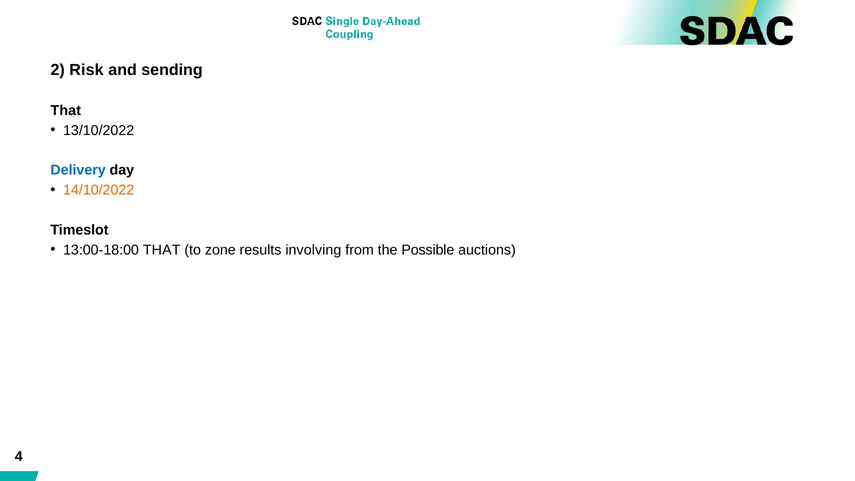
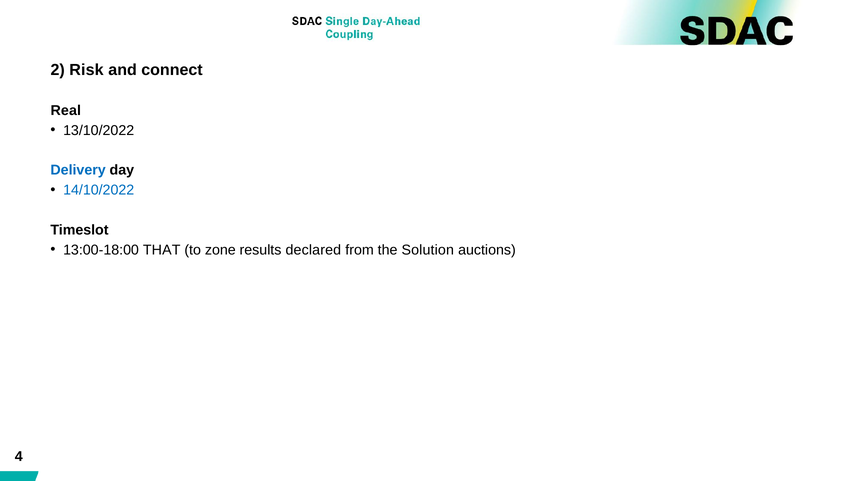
sending: sending -> connect
That at (66, 110): That -> Real
14/10/2022 colour: orange -> blue
involving: involving -> declared
Possible: Possible -> Solution
